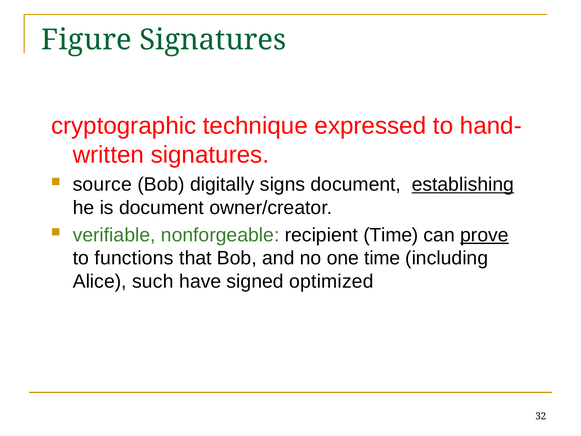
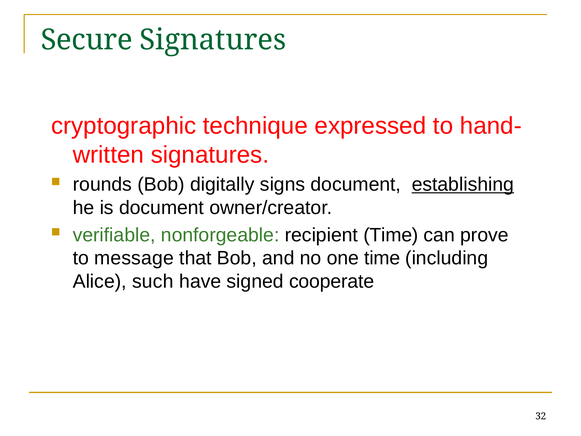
Figure: Figure -> Secure
source: source -> rounds
prove underline: present -> none
functions: functions -> message
optimized: optimized -> cooperate
